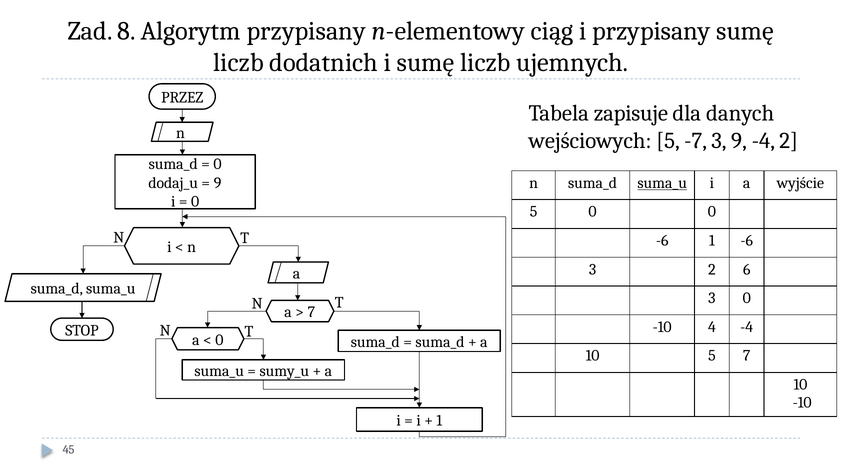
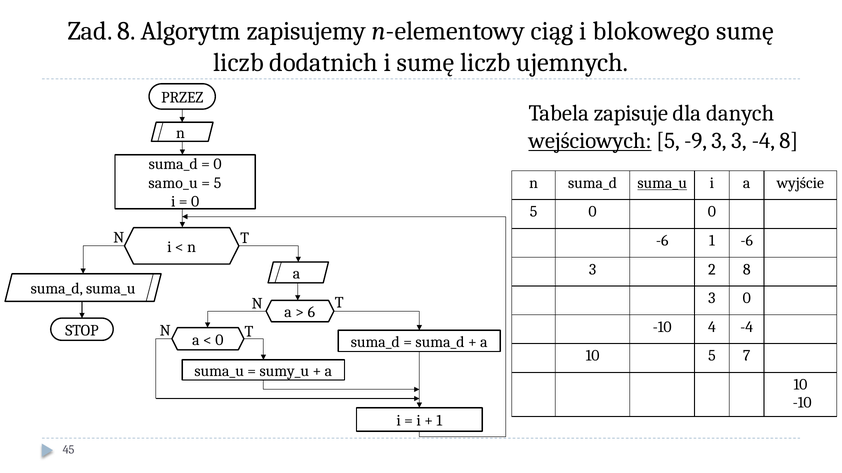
Algorytm przypisany: przypisany -> zapisujemy
i przypisany: przypisany -> blokowego
wejściowych underline: none -> present
-7: -7 -> -9
3 9: 9 -> 3
-4 2: 2 -> 8
dodaj_u: dodaj_u -> samo_u
9 at (218, 183): 9 -> 5
2 6: 6 -> 8
7 at (311, 313): 7 -> 6
